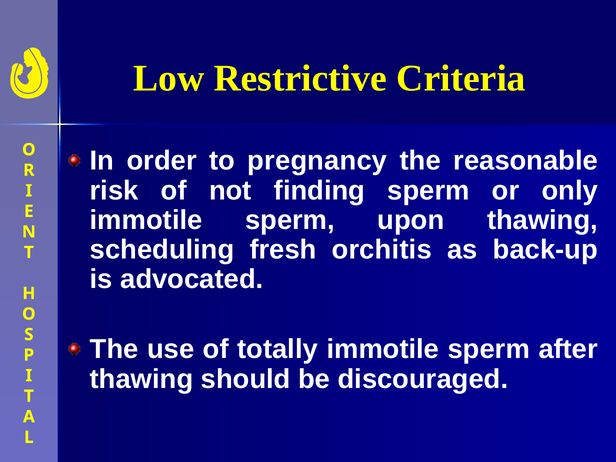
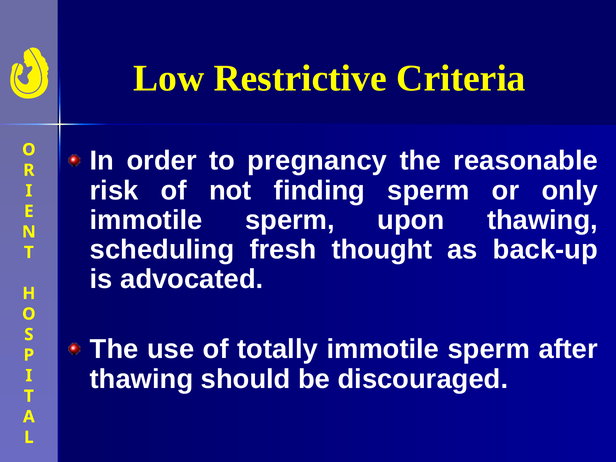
orchitis: orchitis -> thought
